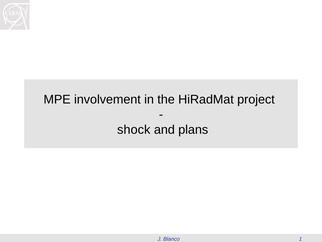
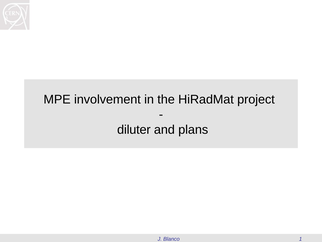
shock: shock -> diluter
